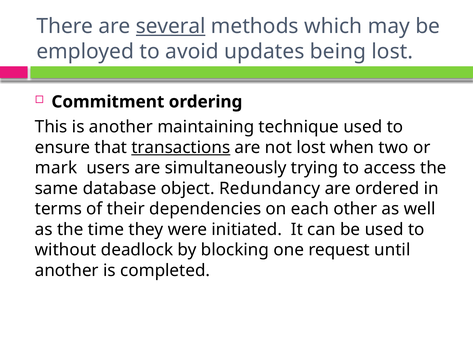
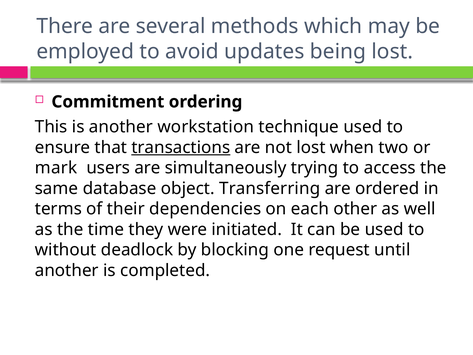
several underline: present -> none
maintaining: maintaining -> workstation
Redundancy: Redundancy -> Transferring
